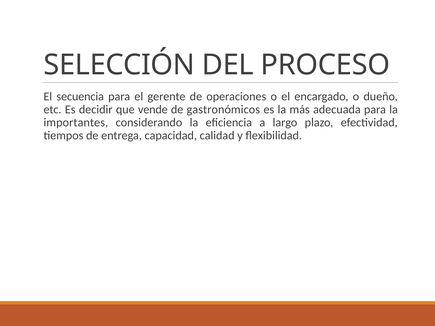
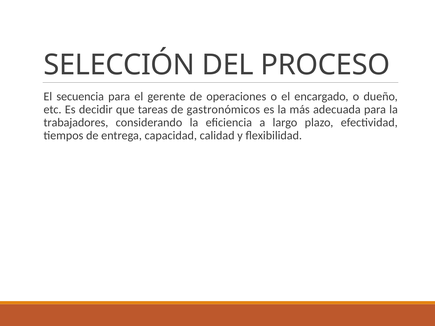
vende: vende -> tareas
importantes: importantes -> trabajadores
